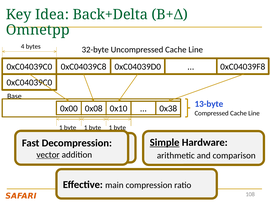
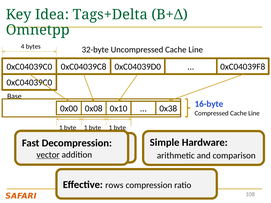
Back+Delta: Back+Delta -> Tags+Delta
13-byte: 13-byte -> 16-byte
Simple underline: present -> none
main: main -> rows
